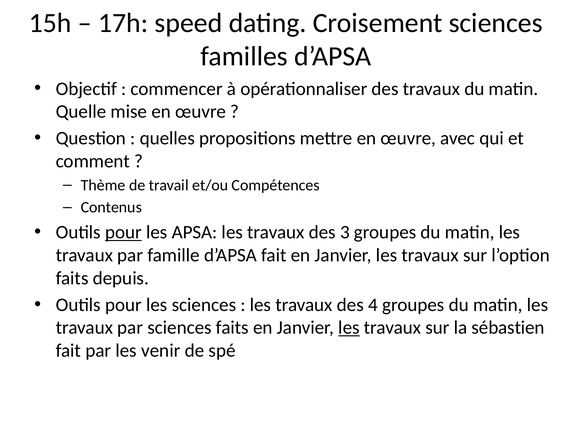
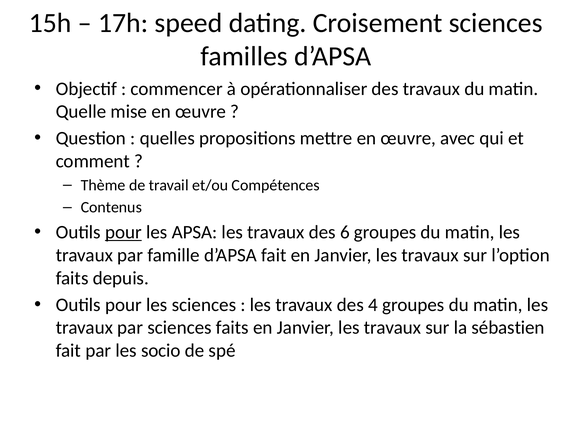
3: 3 -> 6
les at (349, 328) underline: present -> none
venir: venir -> socio
